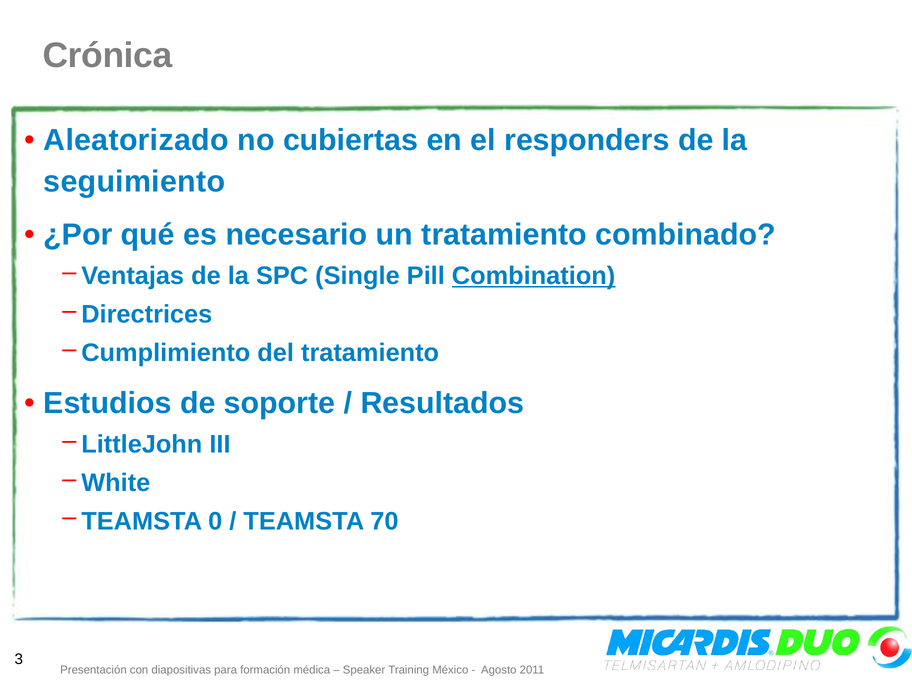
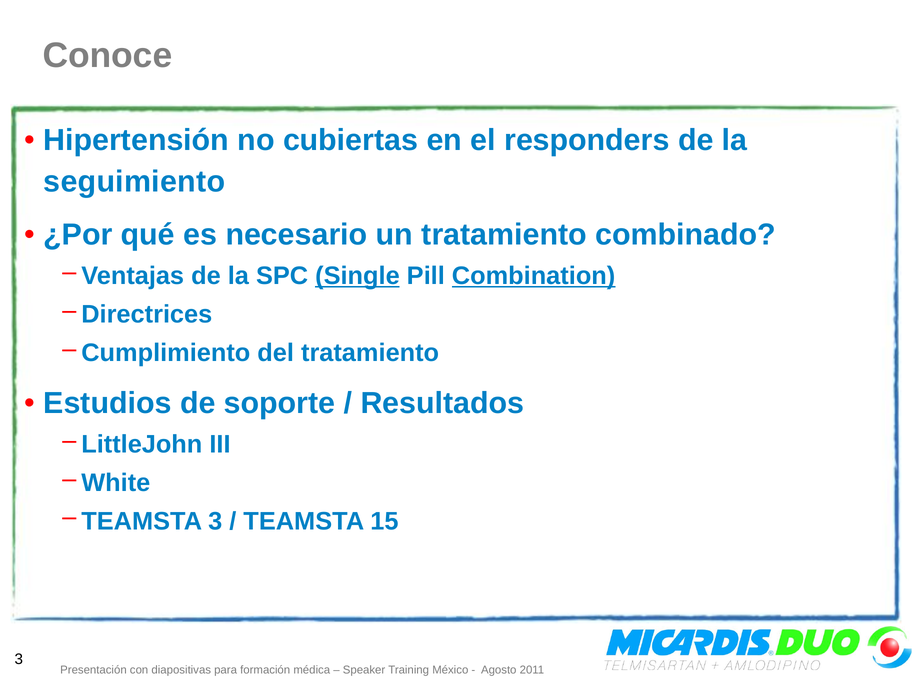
Crónica: Crónica -> Conoce
Aleatorizado: Aleatorizado -> Hipertensión
Single underline: none -> present
TEAMSTA 0: 0 -> 3
70: 70 -> 15
